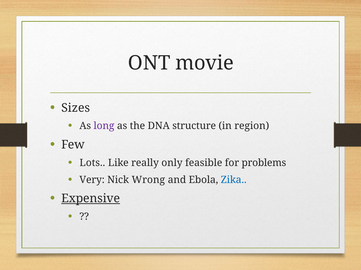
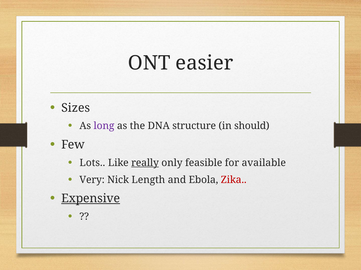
movie: movie -> easier
region: region -> should
really underline: none -> present
problems: problems -> available
Wrong: Wrong -> Length
Zika colour: blue -> red
